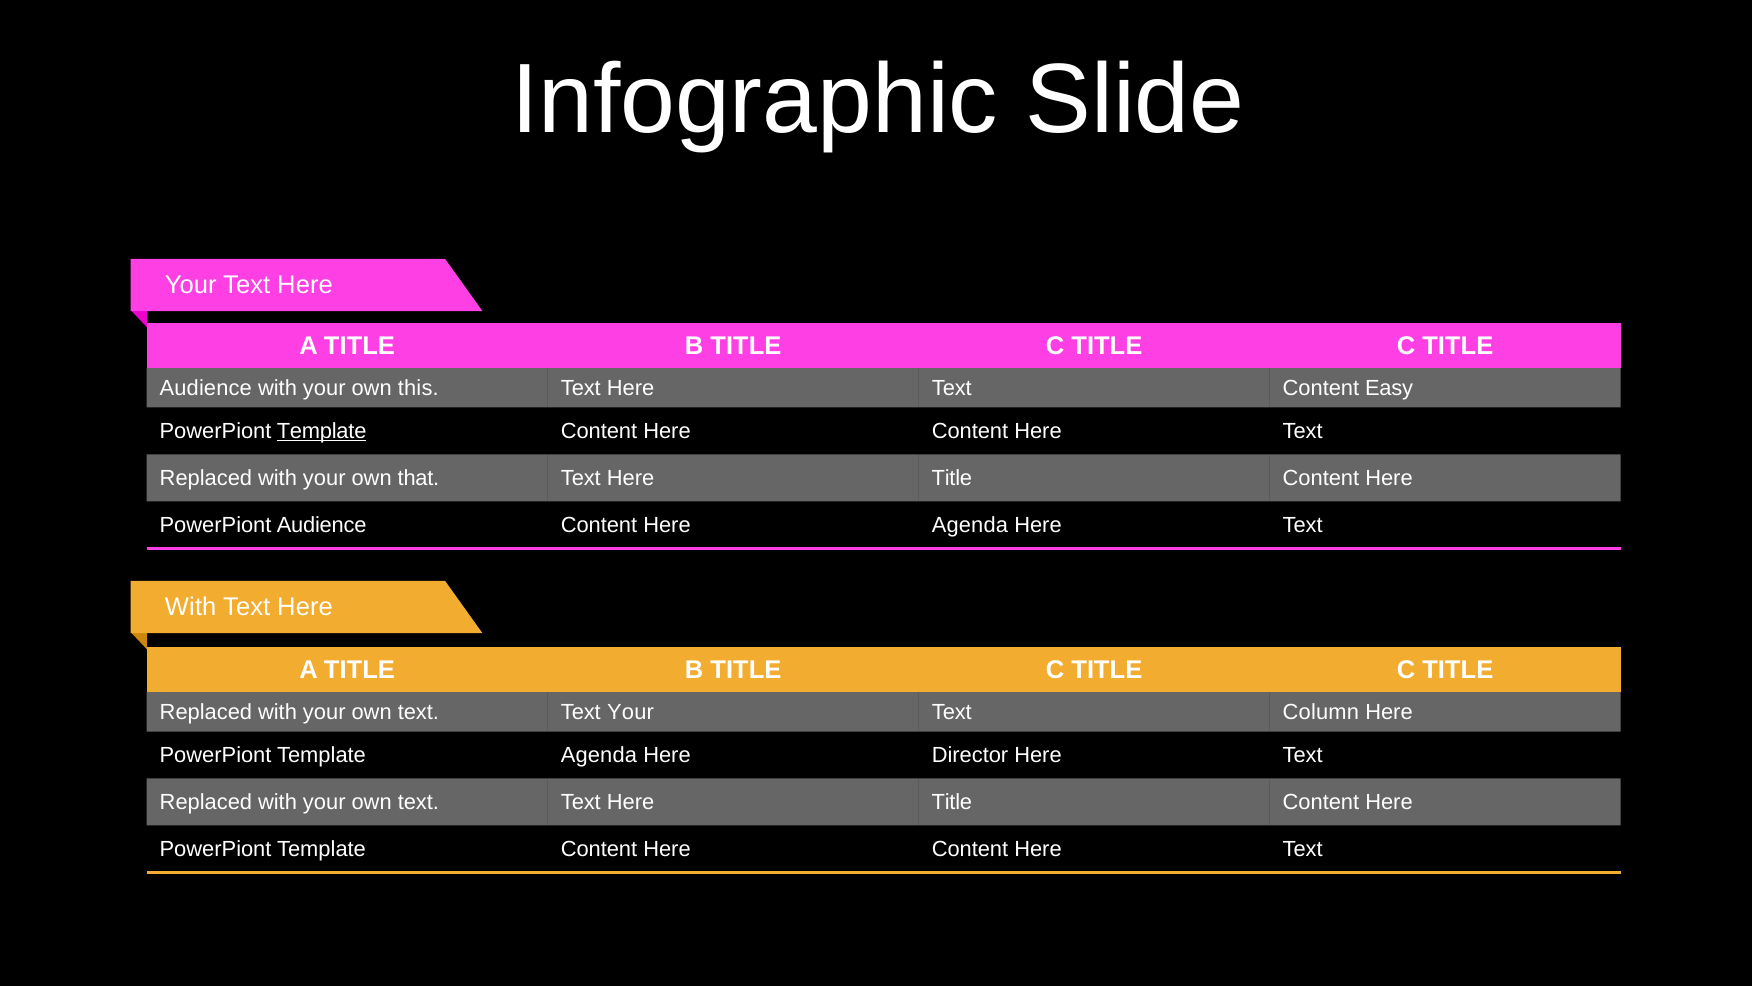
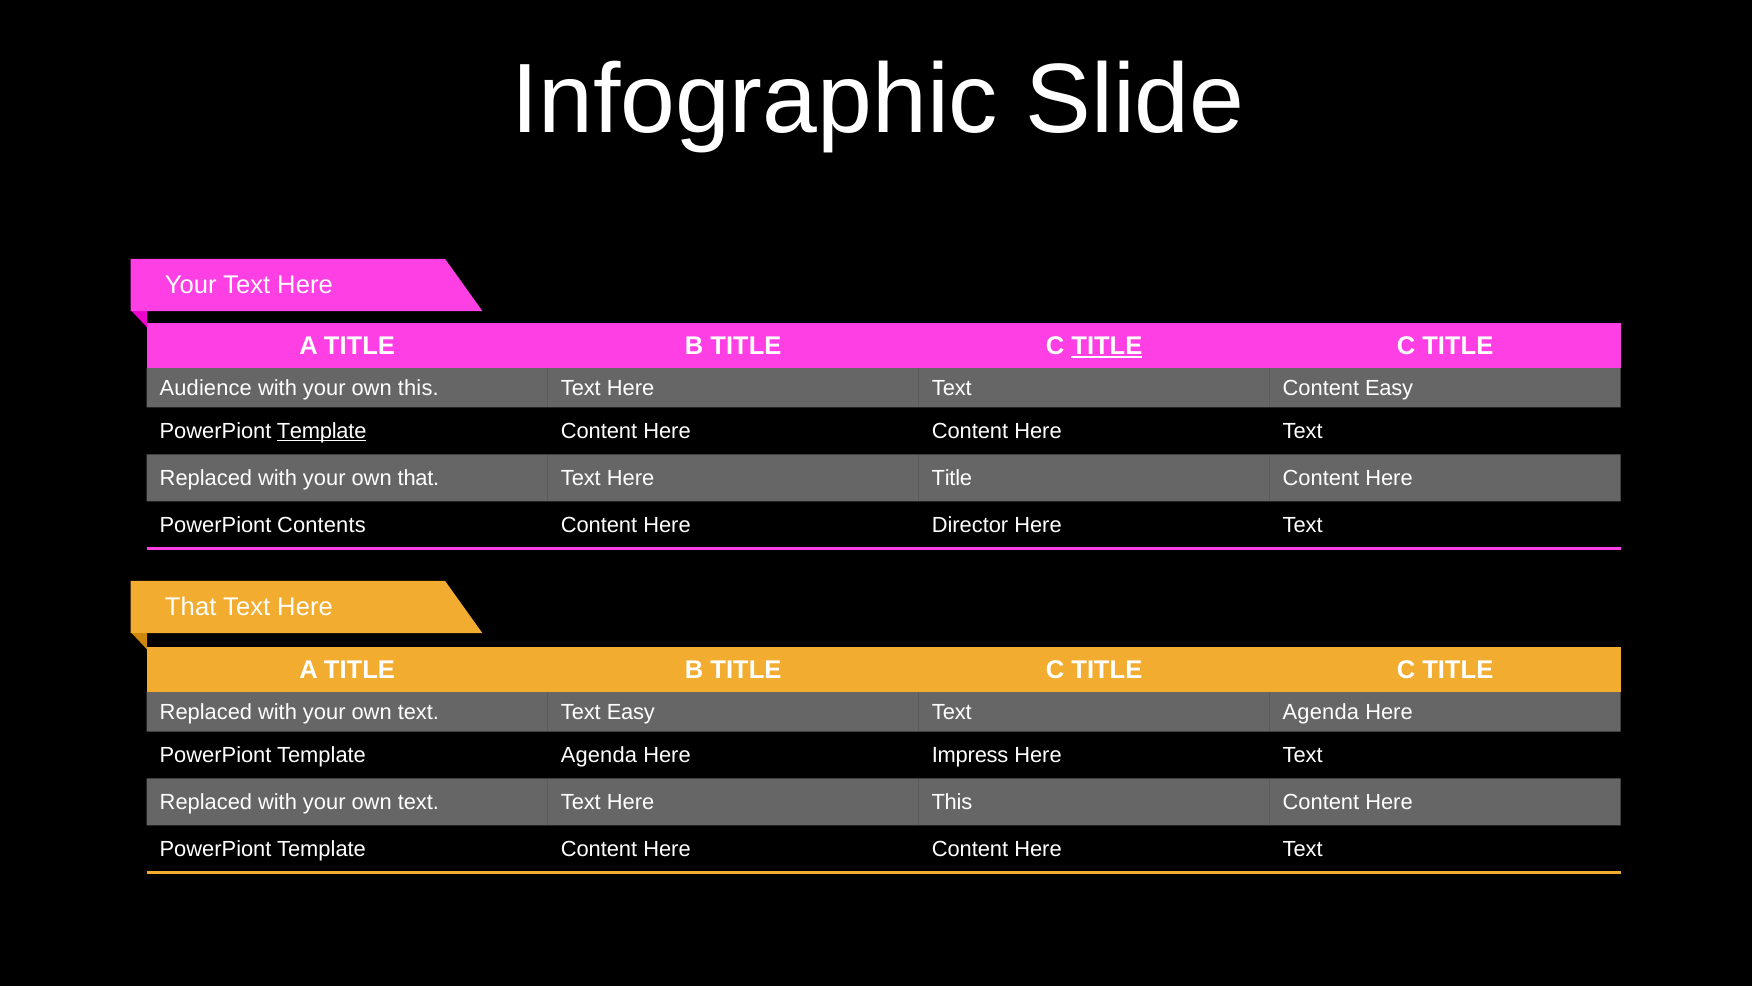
TITLE at (1107, 346) underline: none -> present
PowerPiont Audience: Audience -> Contents
Here Agenda: Agenda -> Director
With at (191, 607): With -> That
text Text Your: Your -> Easy
Text Column: Column -> Agenda
Director: Director -> Impress
text Text Here Title: Title -> This
